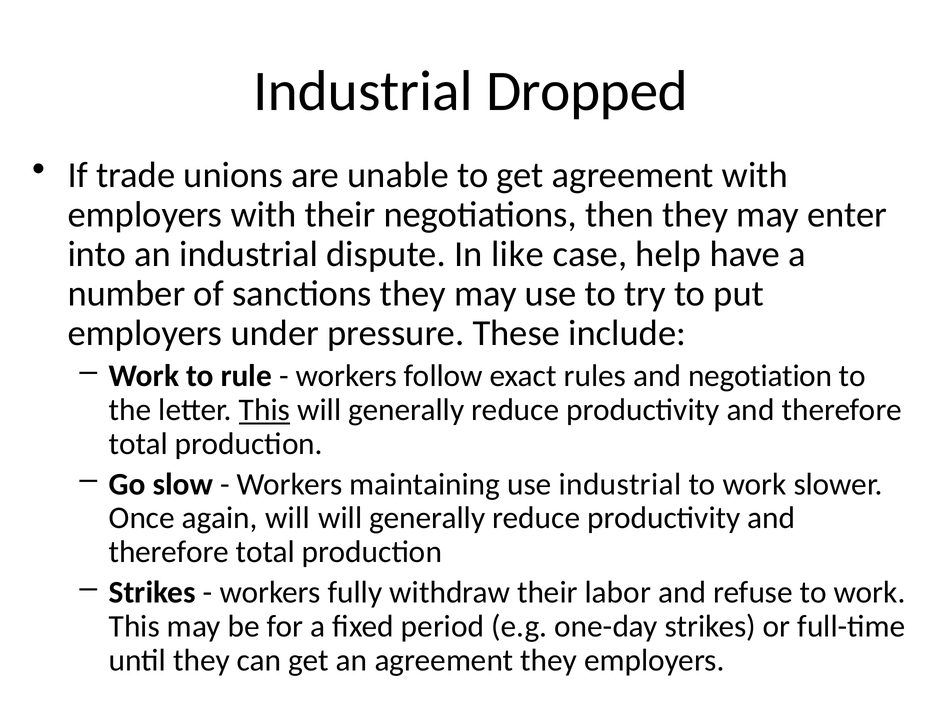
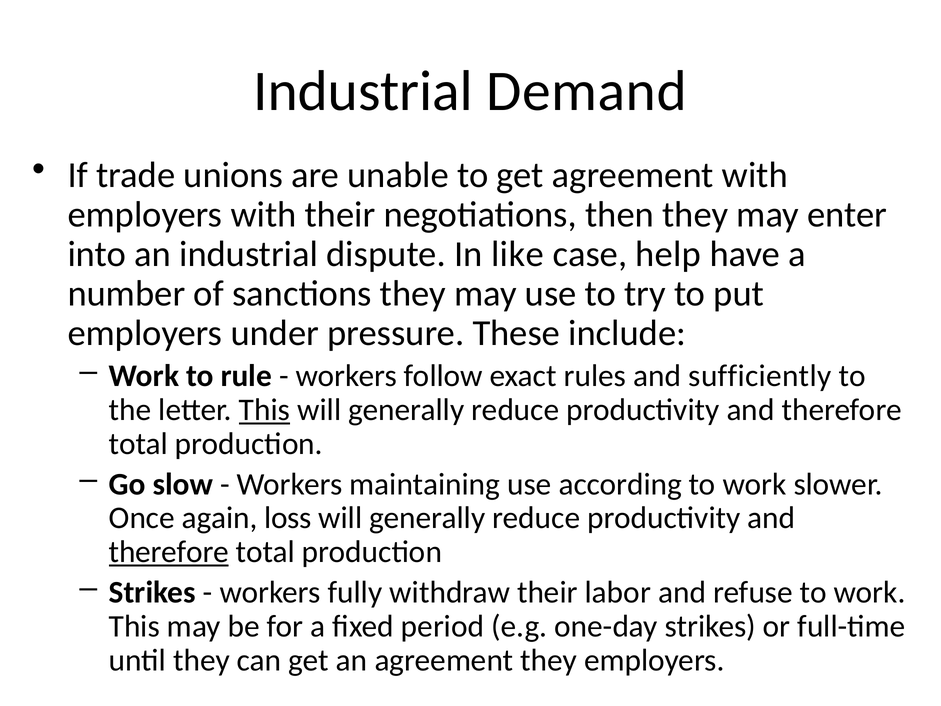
Dropped: Dropped -> Demand
negotiation: negotiation -> sufficiently
use industrial: industrial -> according
again will: will -> loss
therefore at (169, 552) underline: none -> present
